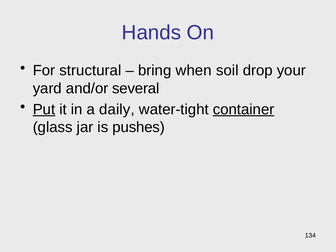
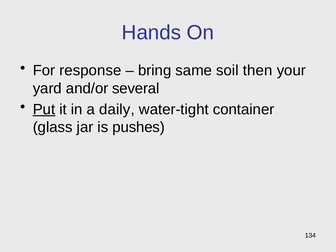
structural: structural -> response
when: when -> same
drop: drop -> then
container underline: present -> none
